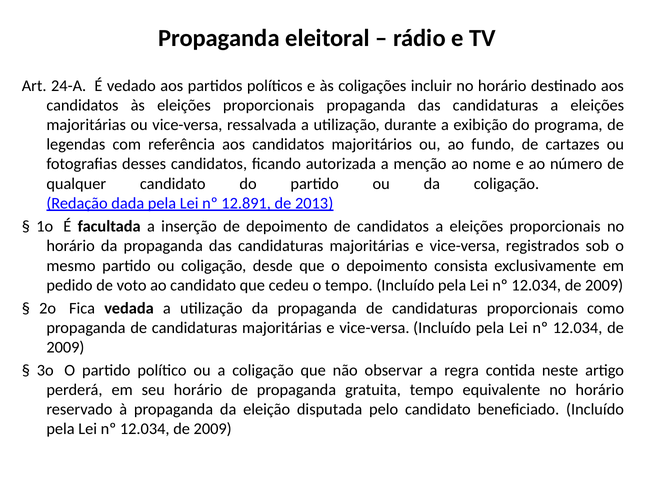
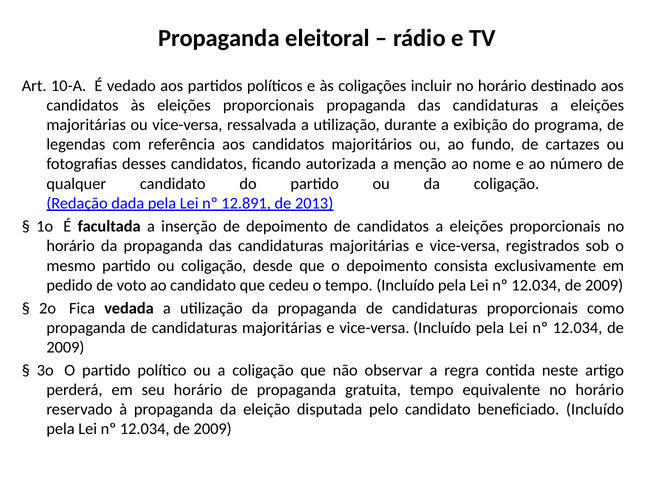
24-A: 24-A -> 10-A
